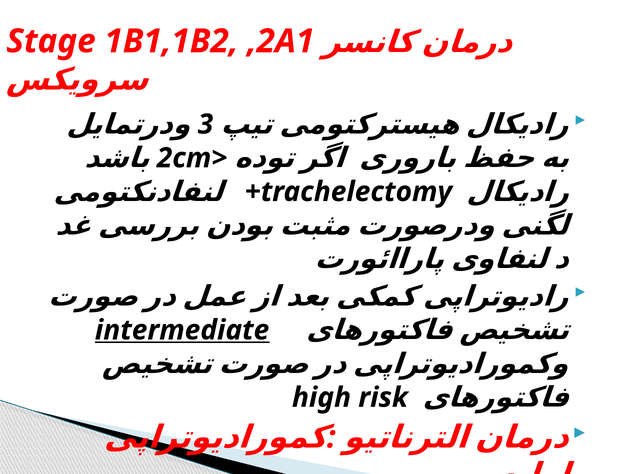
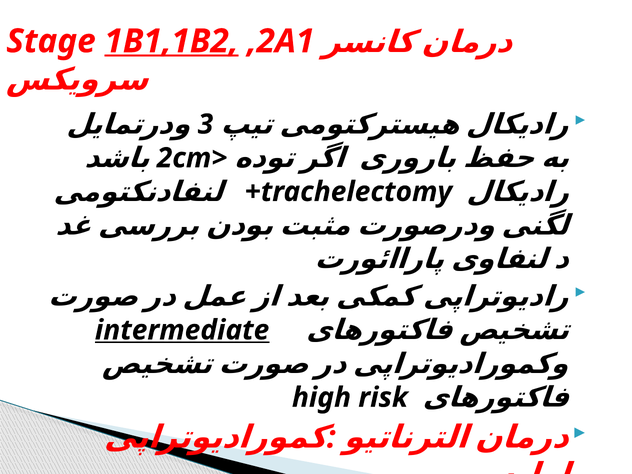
1B1,1B2 underline: none -> present
